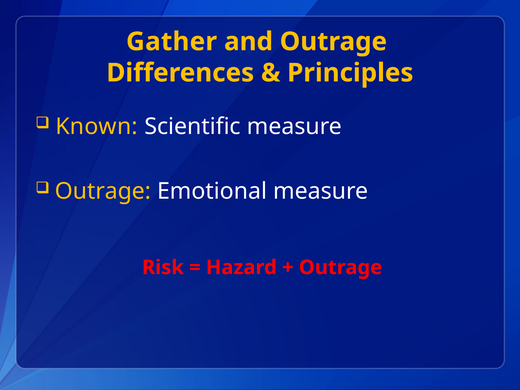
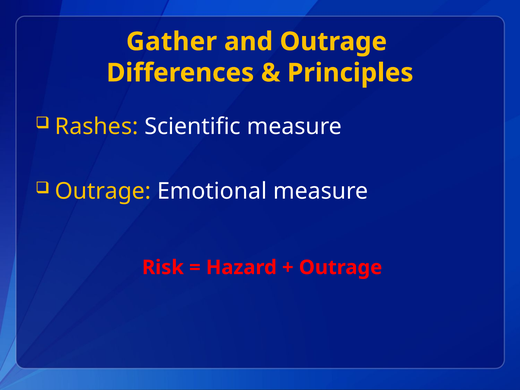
Known: Known -> Rashes
